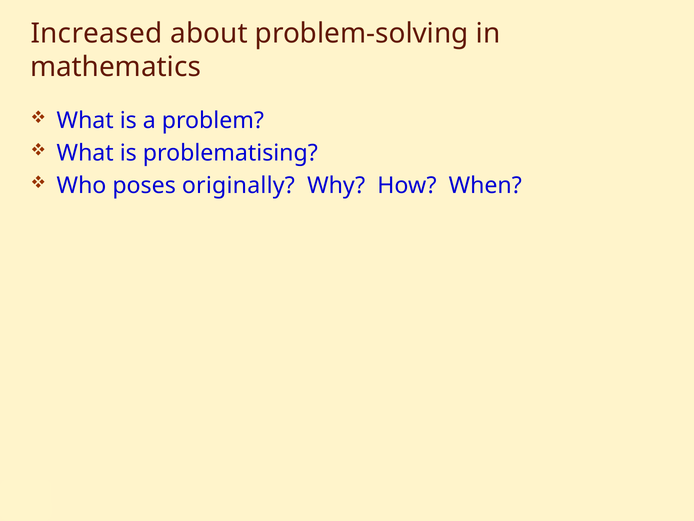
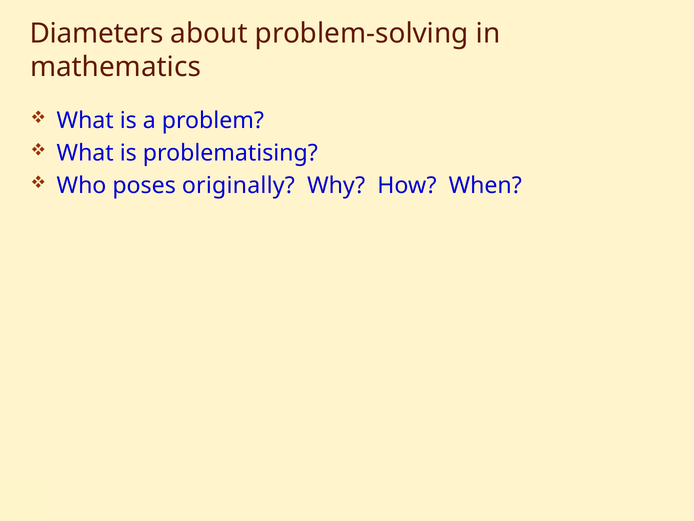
Increased: Increased -> Diameters
